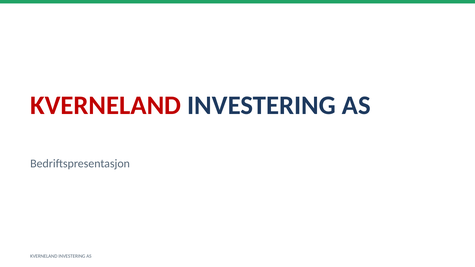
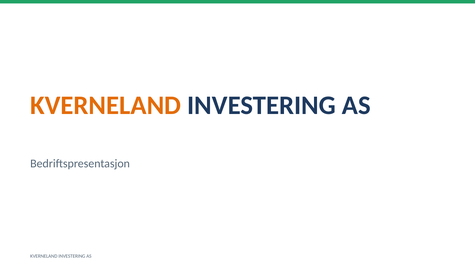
KVERNELAND at (106, 105) colour: red -> orange
